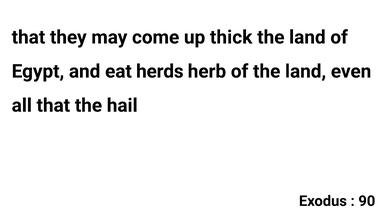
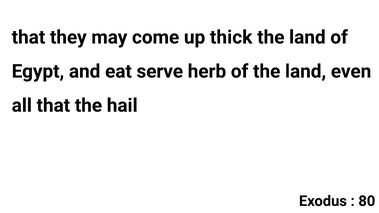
herds: herds -> serve
90: 90 -> 80
